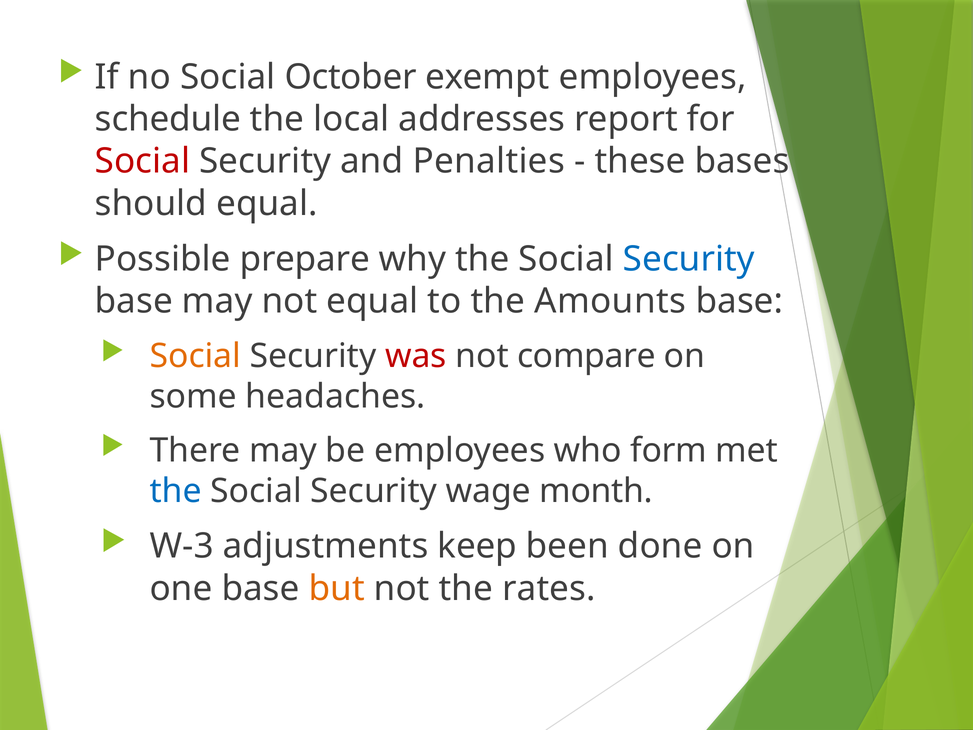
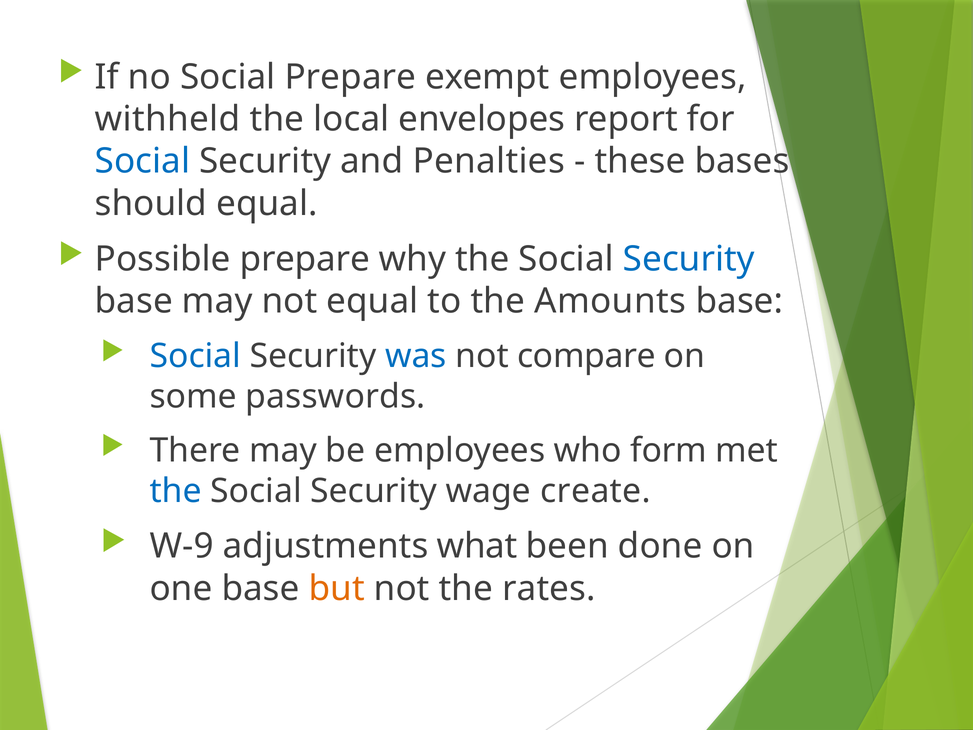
Social October: October -> Prepare
schedule: schedule -> withheld
addresses: addresses -> envelopes
Social at (143, 161) colour: red -> blue
Social at (195, 356) colour: orange -> blue
was colour: red -> blue
headaches: headaches -> passwords
month: month -> create
W-3: W-3 -> W-9
keep: keep -> what
